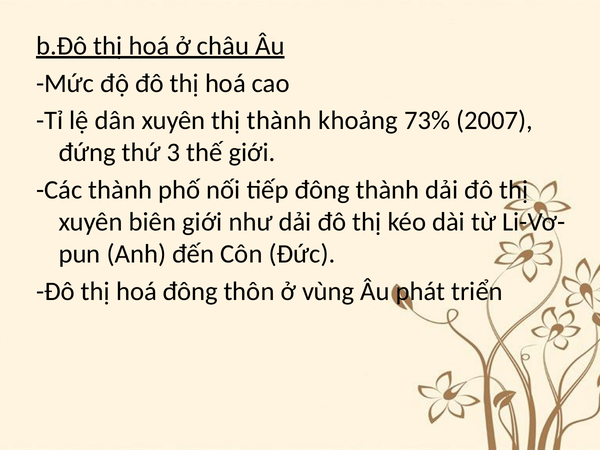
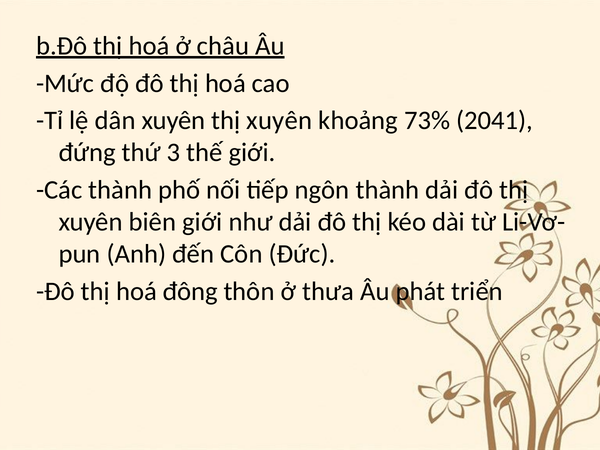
thành at (279, 121): thành -> xuyên
2007: 2007 -> 2041
tiếp đông: đông -> ngôn
vùng: vùng -> thưa
